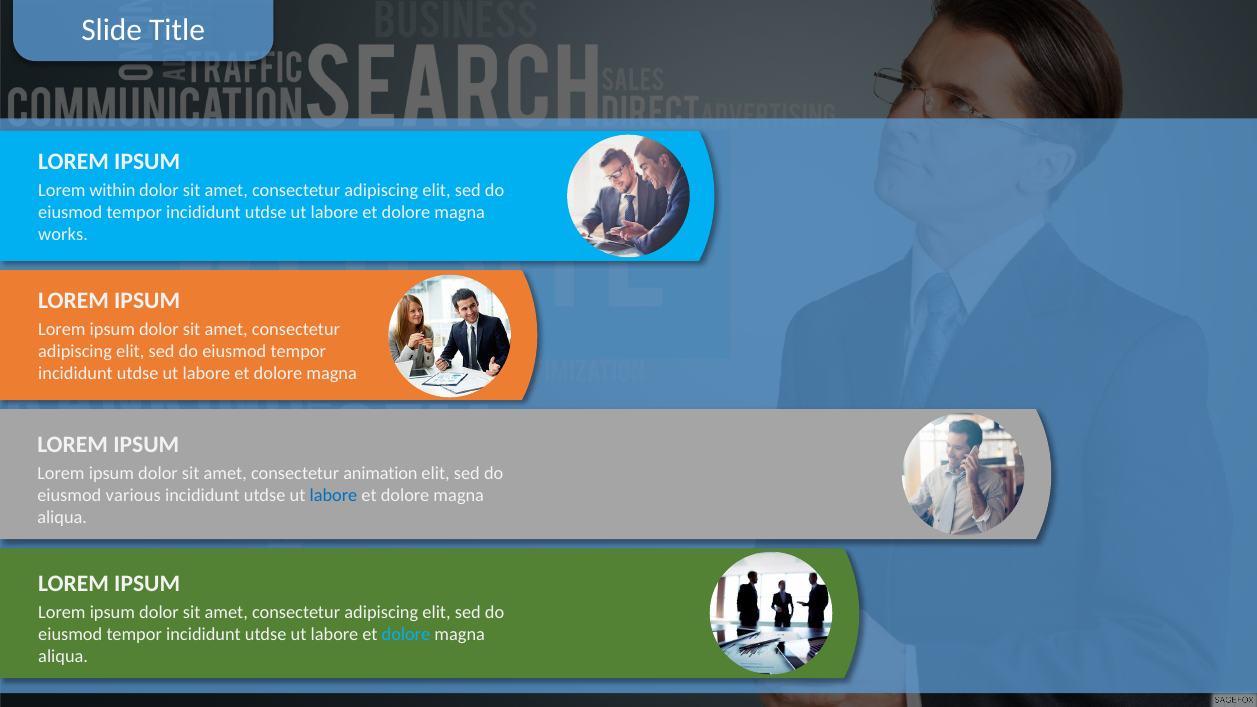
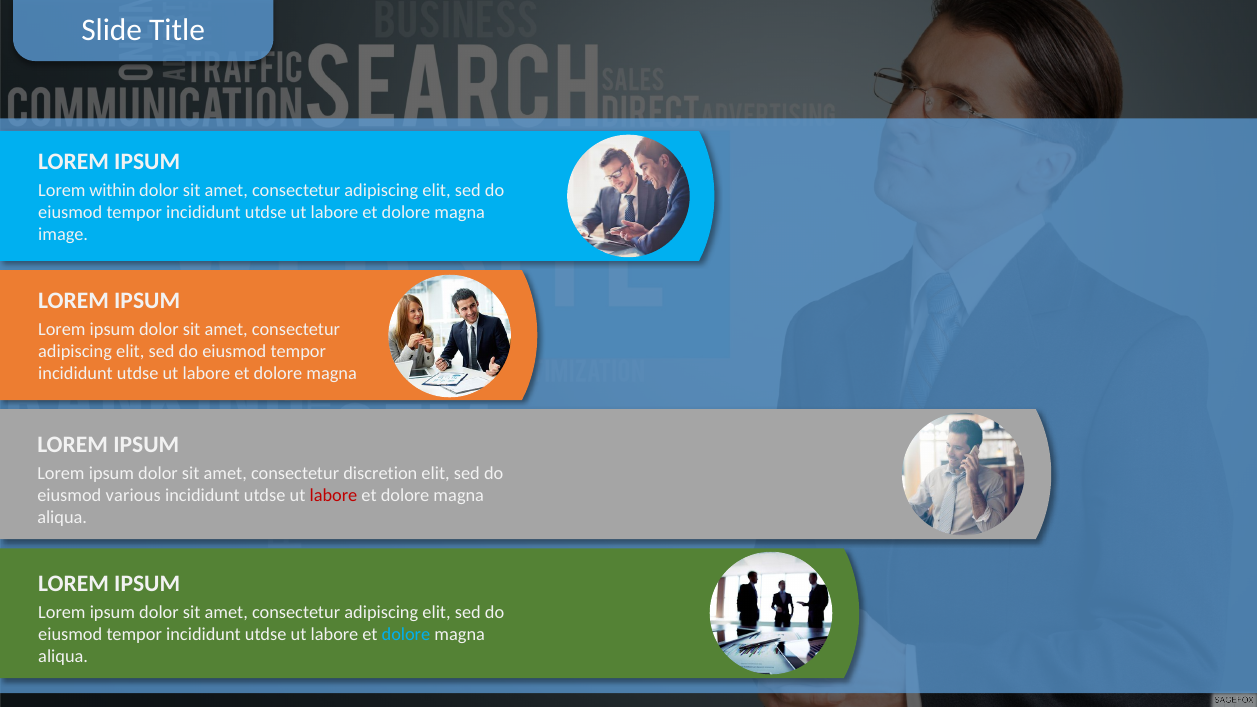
works: works -> image
animation: animation -> discretion
labore at (333, 495) colour: blue -> red
